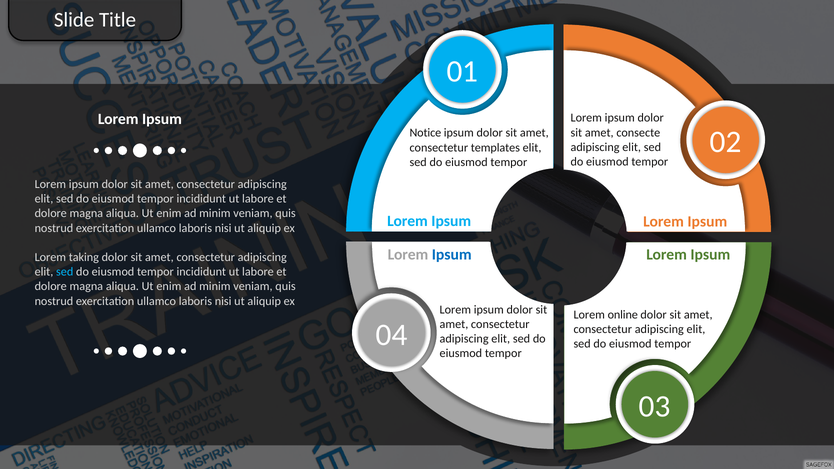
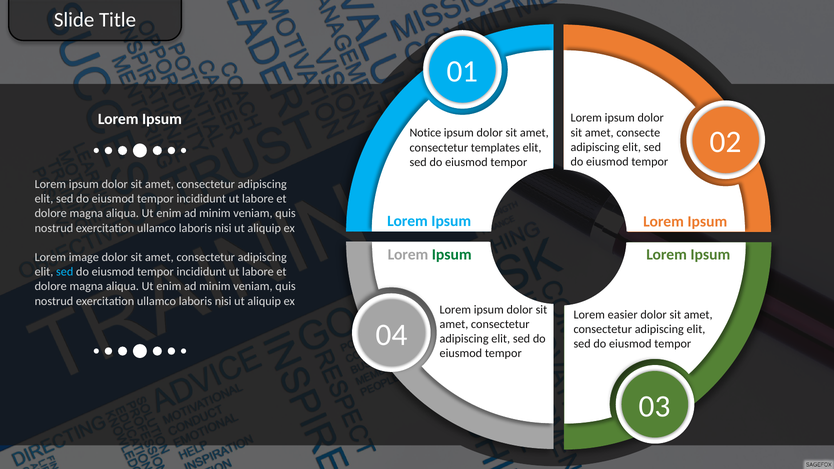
Ipsum at (452, 255) colour: blue -> green
taking: taking -> image
online: online -> easier
